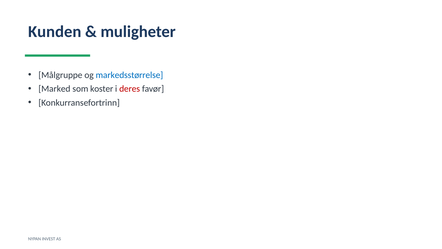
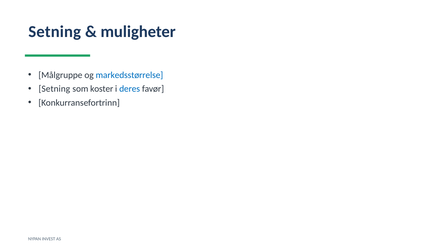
Kunden at (55, 32): Kunden -> Setning
Marked at (54, 89): Marked -> Setning
deres colour: red -> blue
